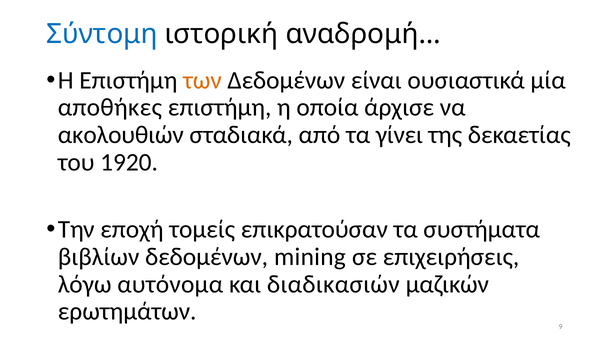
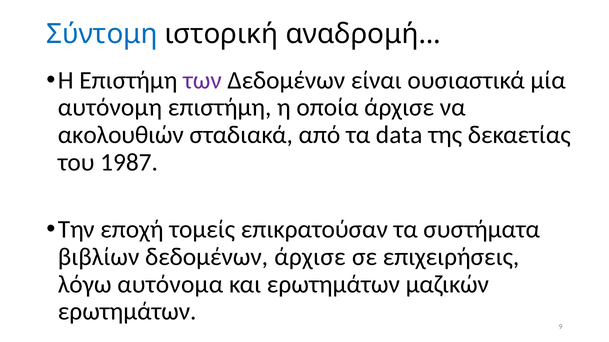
των colour: orange -> purple
αποθήκες: αποθήκες -> αυτόνομη
γίνει: γίνει -> data
1920: 1920 -> 1987
δεδομένων mining: mining -> άρχισε
και διαδικασιών: διαδικασιών -> ερωτημάτων
